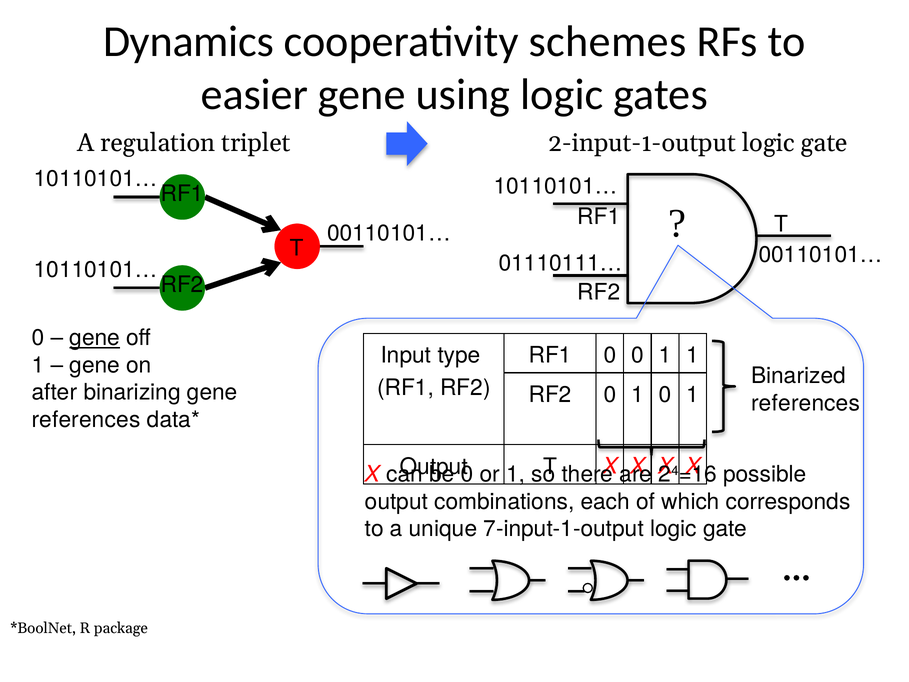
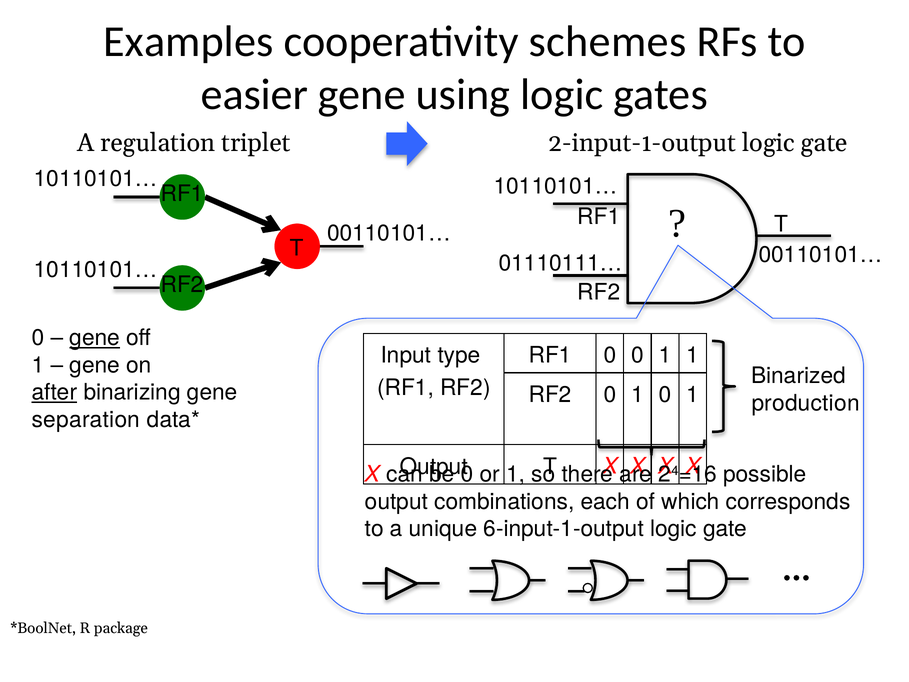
Dynamics: Dynamics -> Examples
after underline: none -> present
references at (806, 403): references -> production
references at (86, 420): references -> separation
7-input-1-output: 7-input-1-output -> 6-input-1-output
